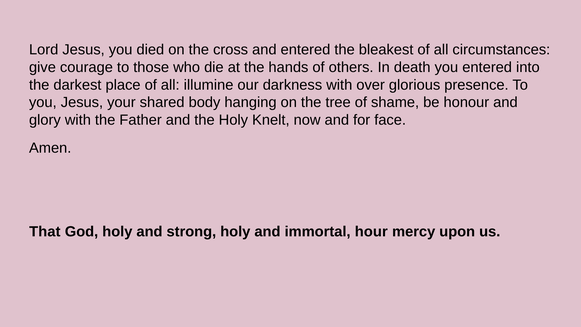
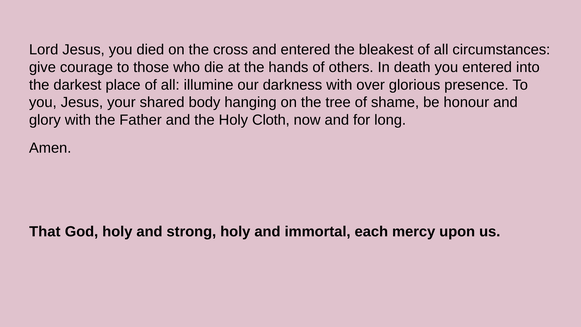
Knelt: Knelt -> Cloth
face: face -> long
hour: hour -> each
